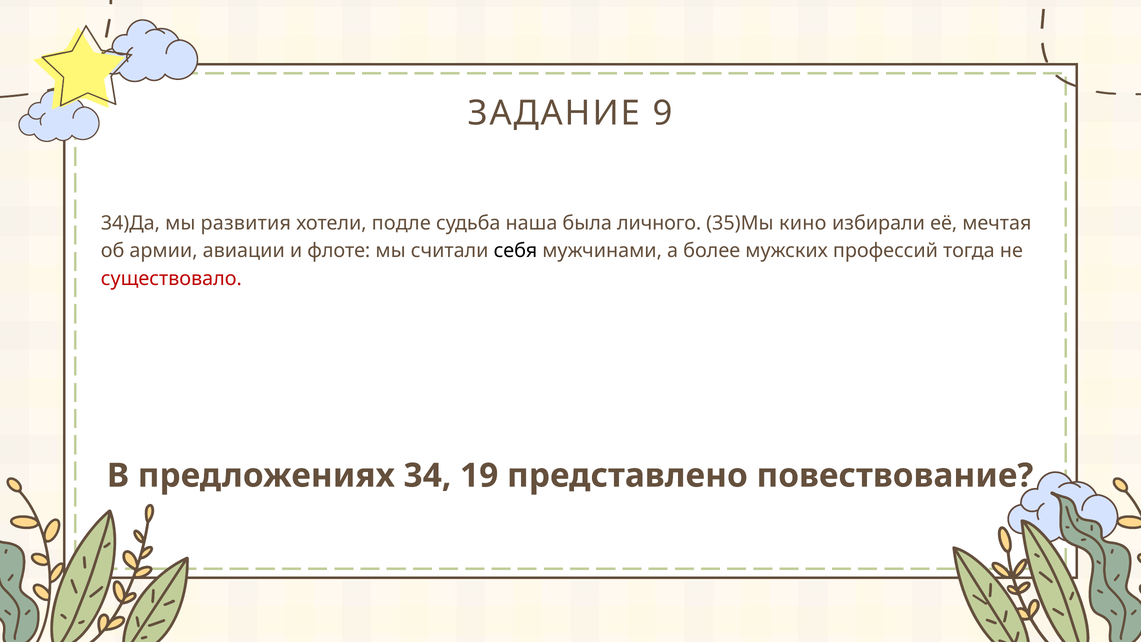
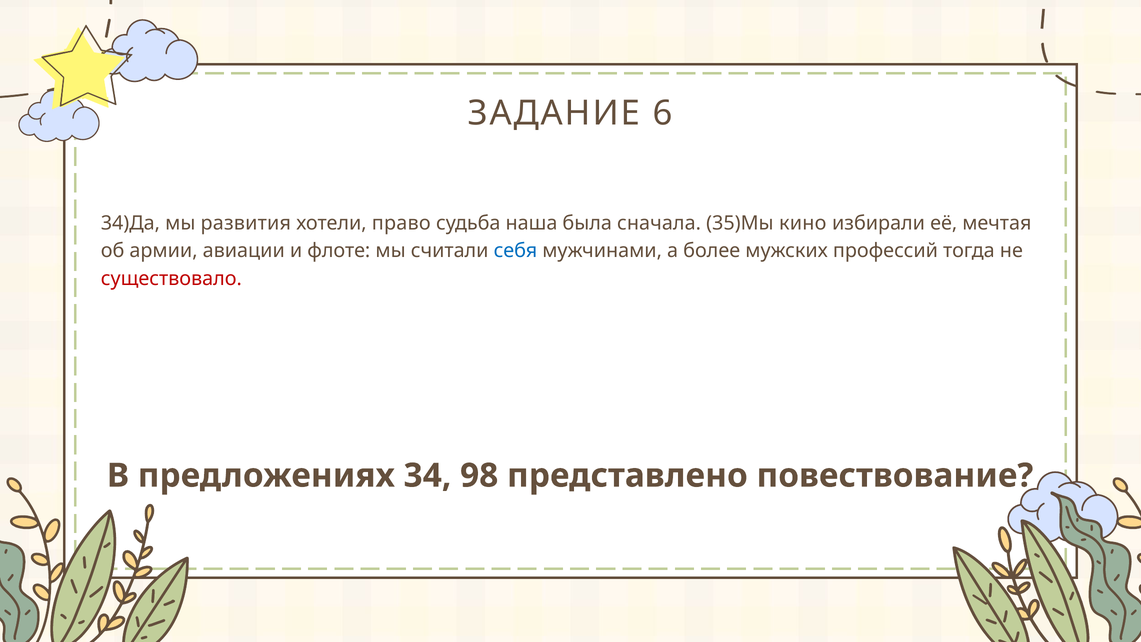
9: 9 -> 6
подле: подле -> право
личного: личного -> сначала
себя colour: black -> blue
19: 19 -> 98
